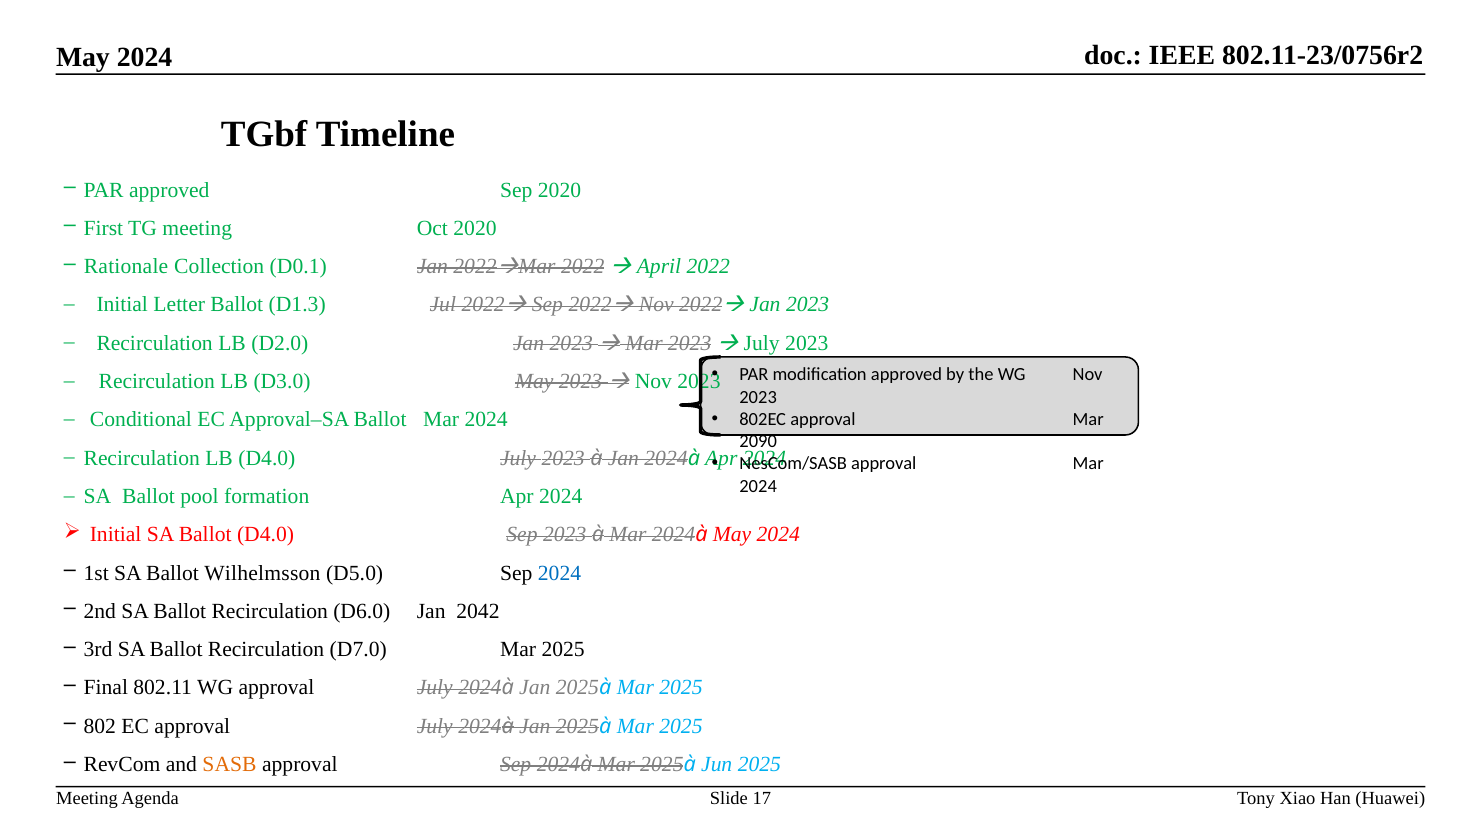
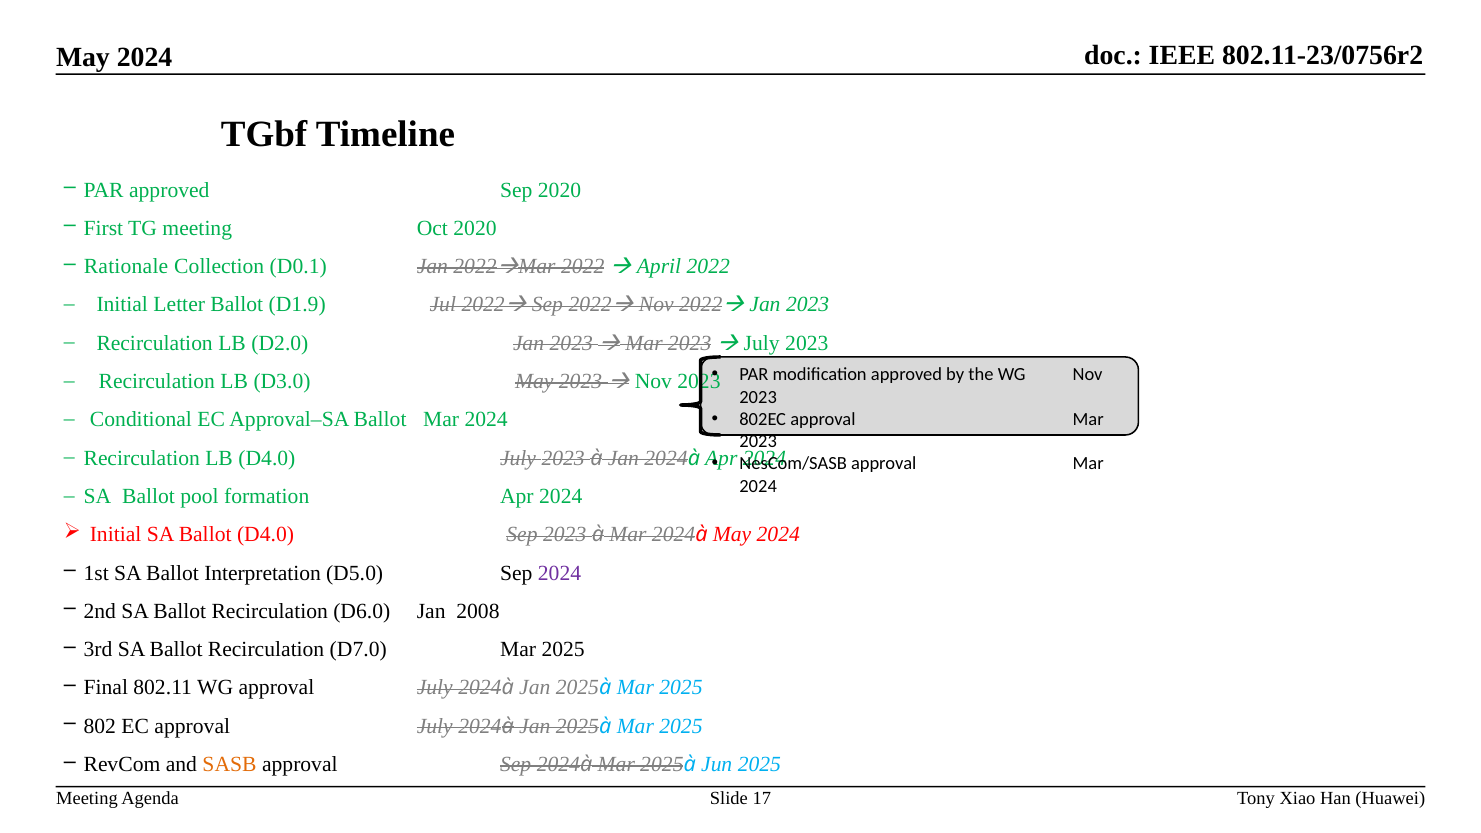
D1.3: D1.3 -> D1.9
2090 at (758, 442): 2090 -> 2023
Wilhelmsson: Wilhelmsson -> Interpretation
2024 at (560, 573) colour: blue -> purple
2042: 2042 -> 2008
